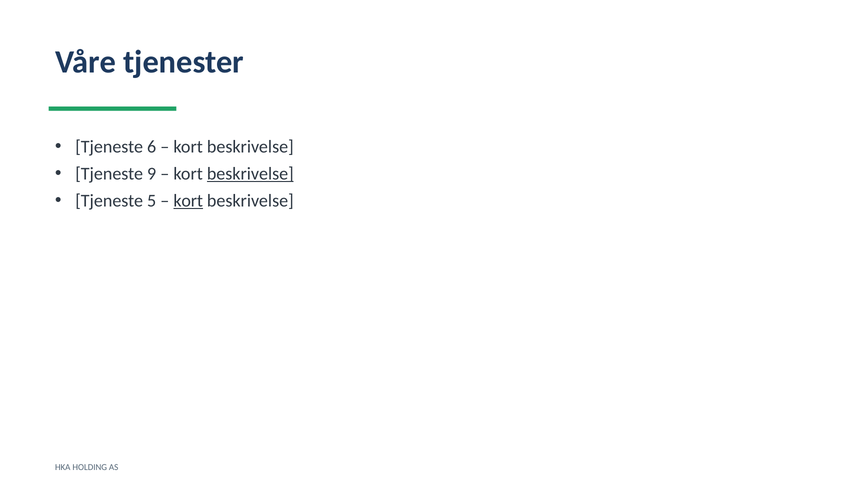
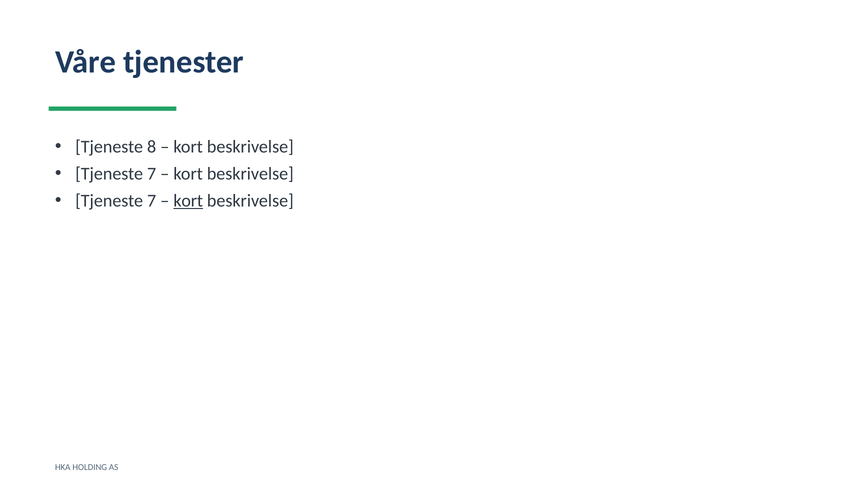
6: 6 -> 8
9 at (152, 174): 9 -> 7
beskrivelse at (250, 174) underline: present -> none
5 at (152, 201): 5 -> 7
